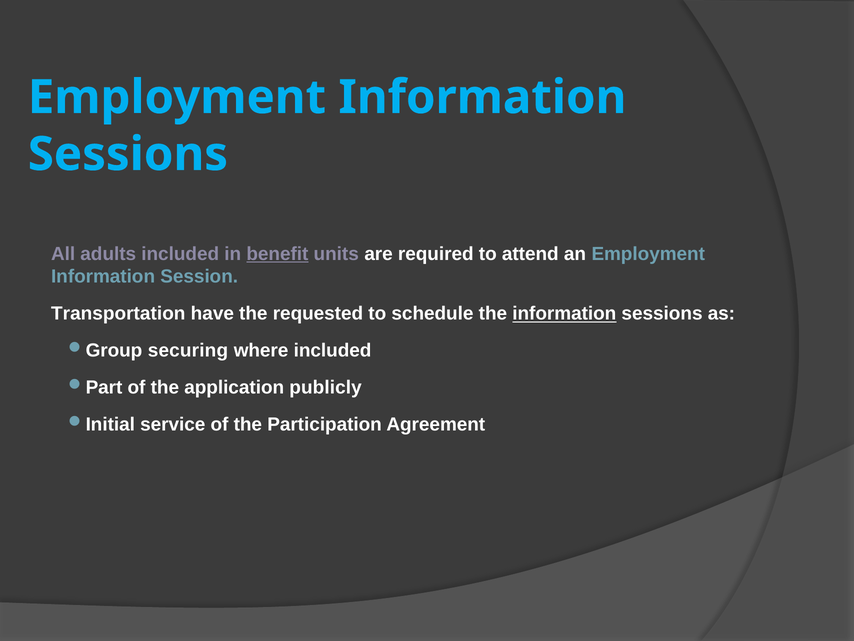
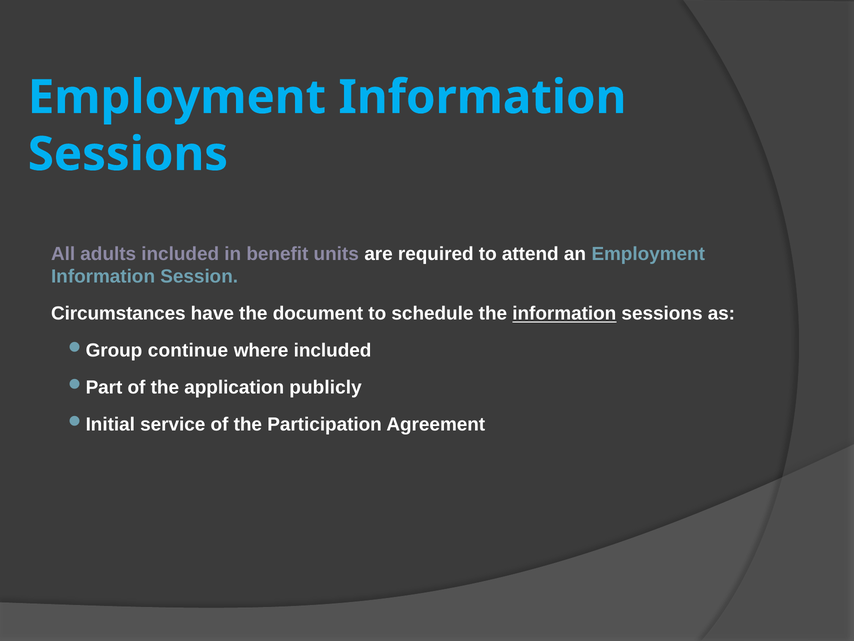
benefit underline: present -> none
Transportation: Transportation -> Circumstances
requested: requested -> document
securing: securing -> continue
